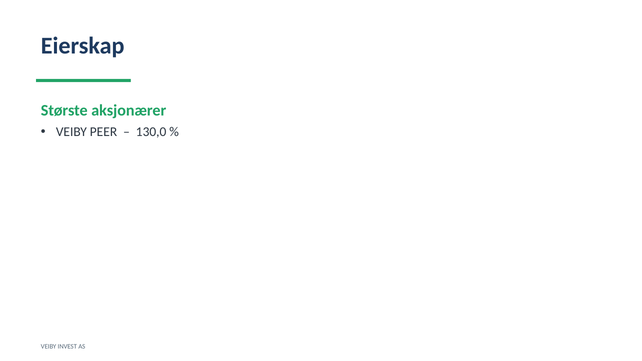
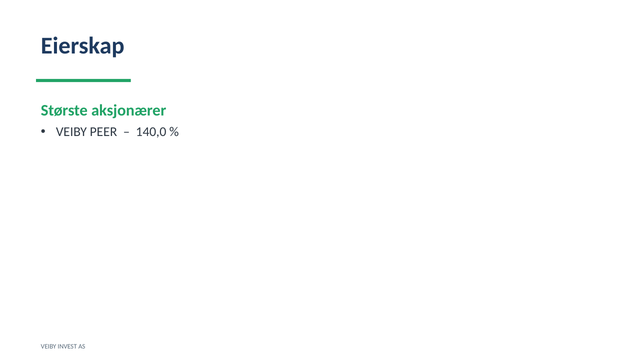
130,0: 130,0 -> 140,0
